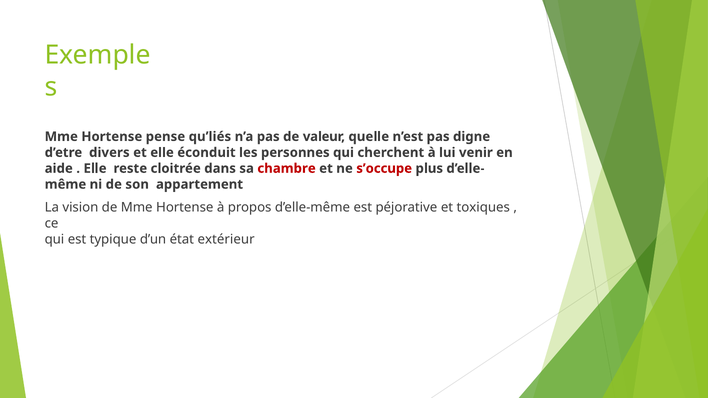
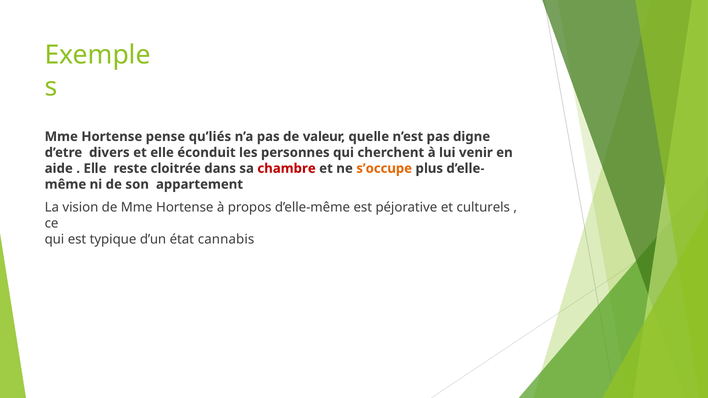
s’occupe colour: red -> orange
toxiques: toxiques -> culturels
extérieur: extérieur -> cannabis
